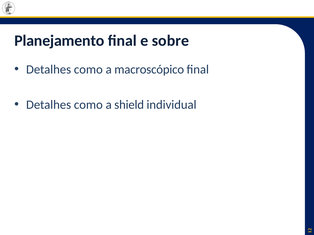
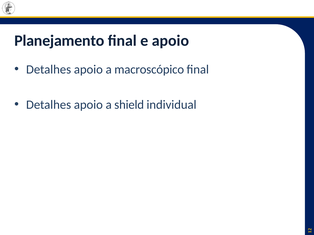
e sobre: sobre -> apoio
como at (88, 69): como -> apoio
como at (88, 105): como -> apoio
